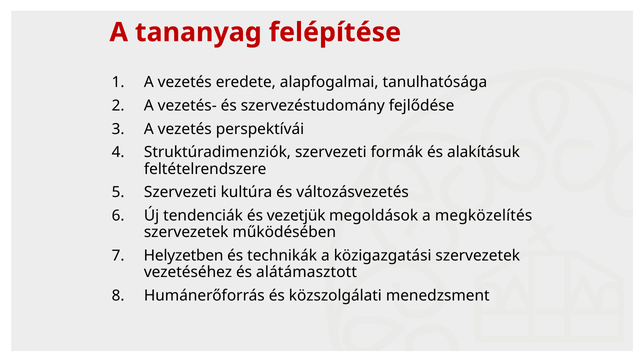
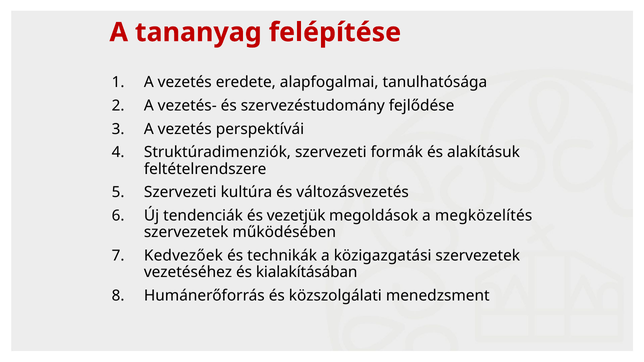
Helyzetben: Helyzetben -> Kedvezőek
alátámasztott: alátámasztott -> kialakításában
